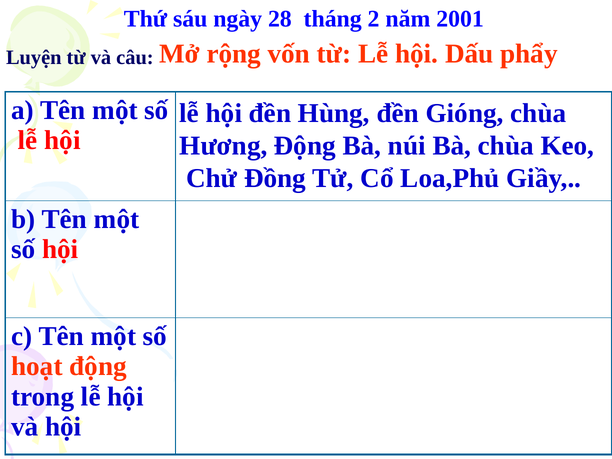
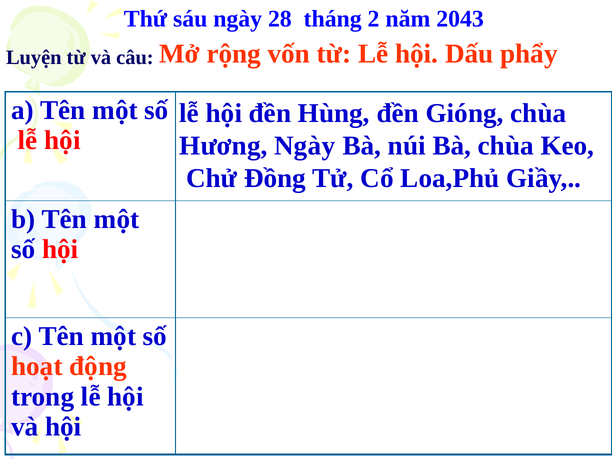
2001: 2001 -> 2043
Hương Động: Động -> Ngày
